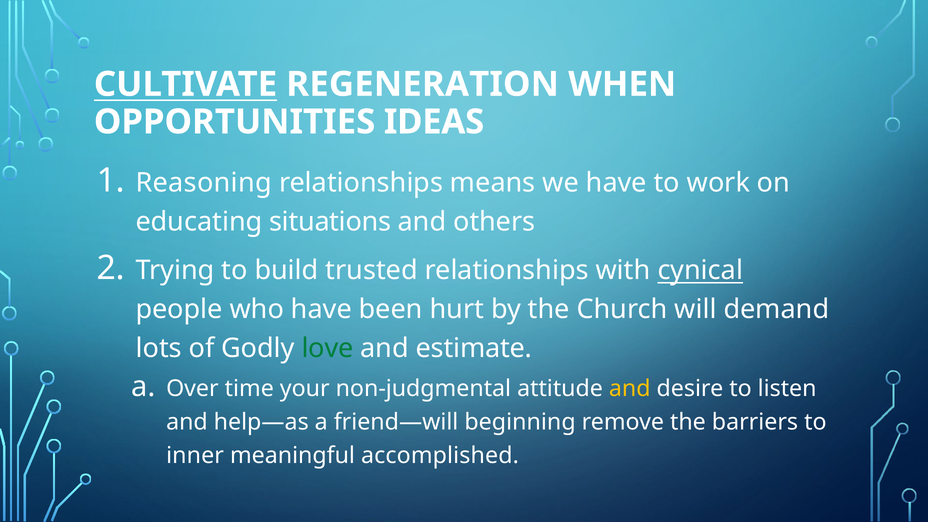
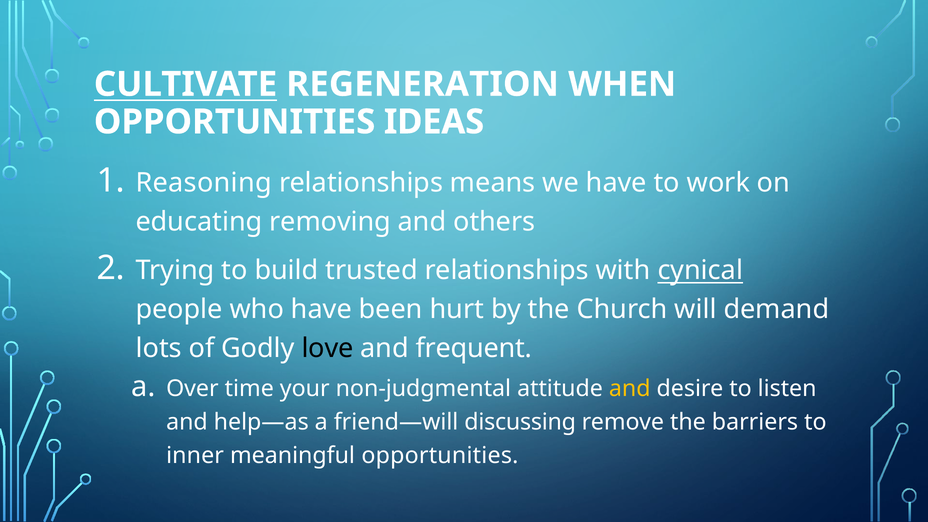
situations: situations -> removing
love colour: green -> black
estimate: estimate -> frequent
beginning: beginning -> discussing
meaningful accomplished: accomplished -> opportunities
